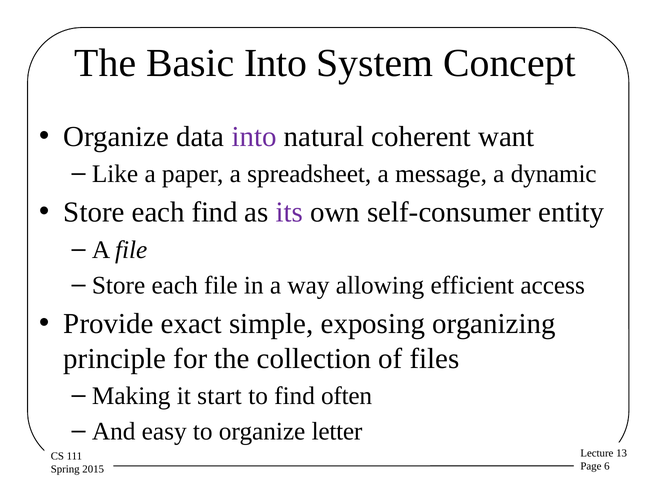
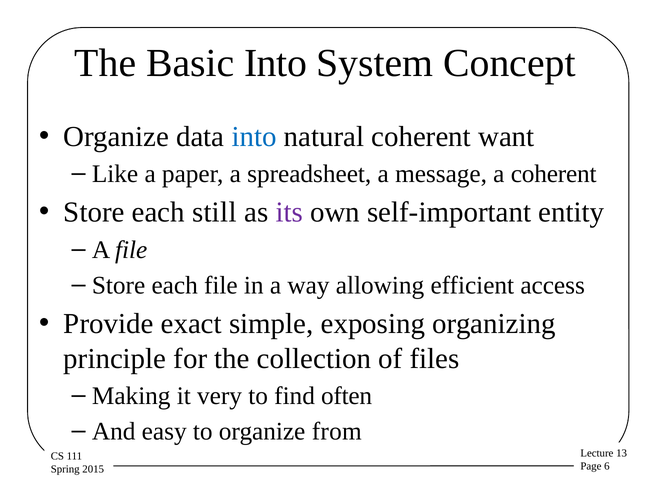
into at (254, 137) colour: purple -> blue
a dynamic: dynamic -> coherent
each find: find -> still
self-consumer: self-consumer -> self-important
start: start -> very
letter: letter -> from
